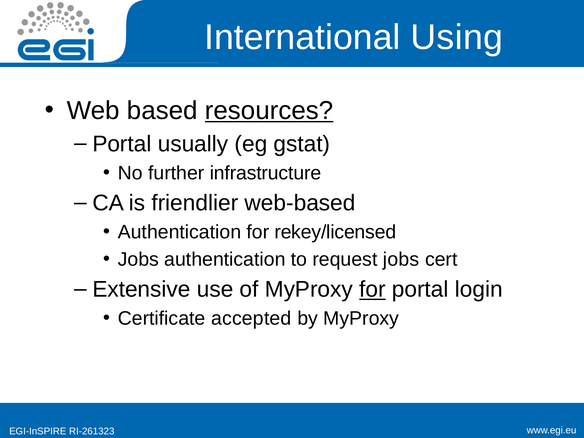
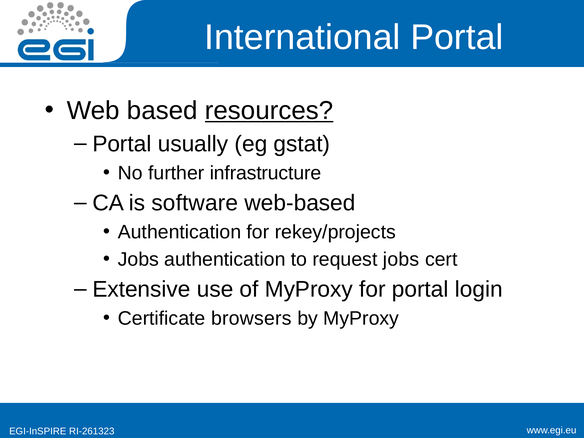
International Using: Using -> Portal
friendlier: friendlier -> software
rekey/licensed: rekey/licensed -> rekey/projects
for at (372, 289) underline: present -> none
accepted: accepted -> browsers
